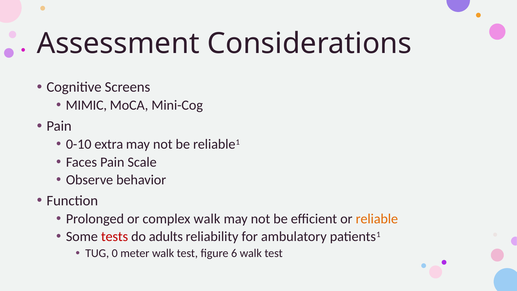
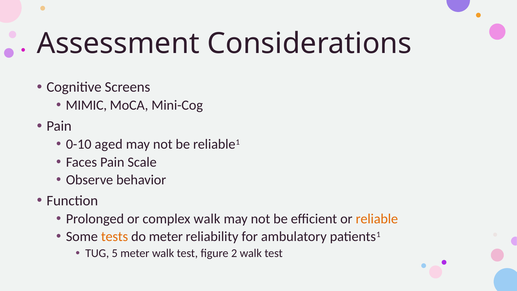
extra: extra -> aged
tests colour: red -> orange
do adults: adults -> meter
0: 0 -> 5
6: 6 -> 2
